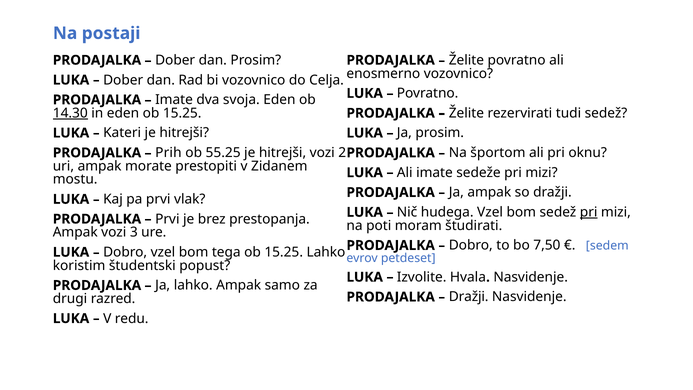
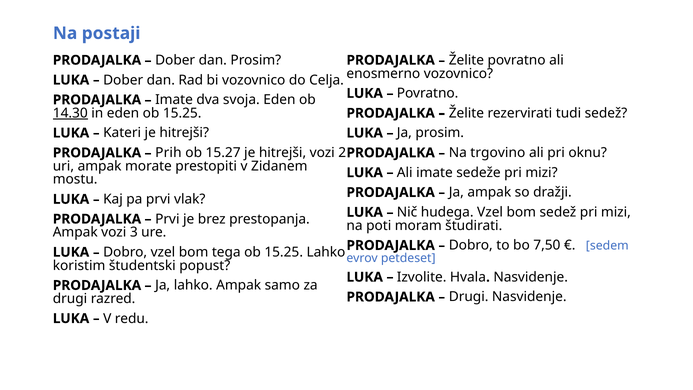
55.25: 55.25 -> 15.27
športom: športom -> trgovino
pri at (589, 212) underline: present -> none
Dražji at (469, 297): Dražji -> Drugi
